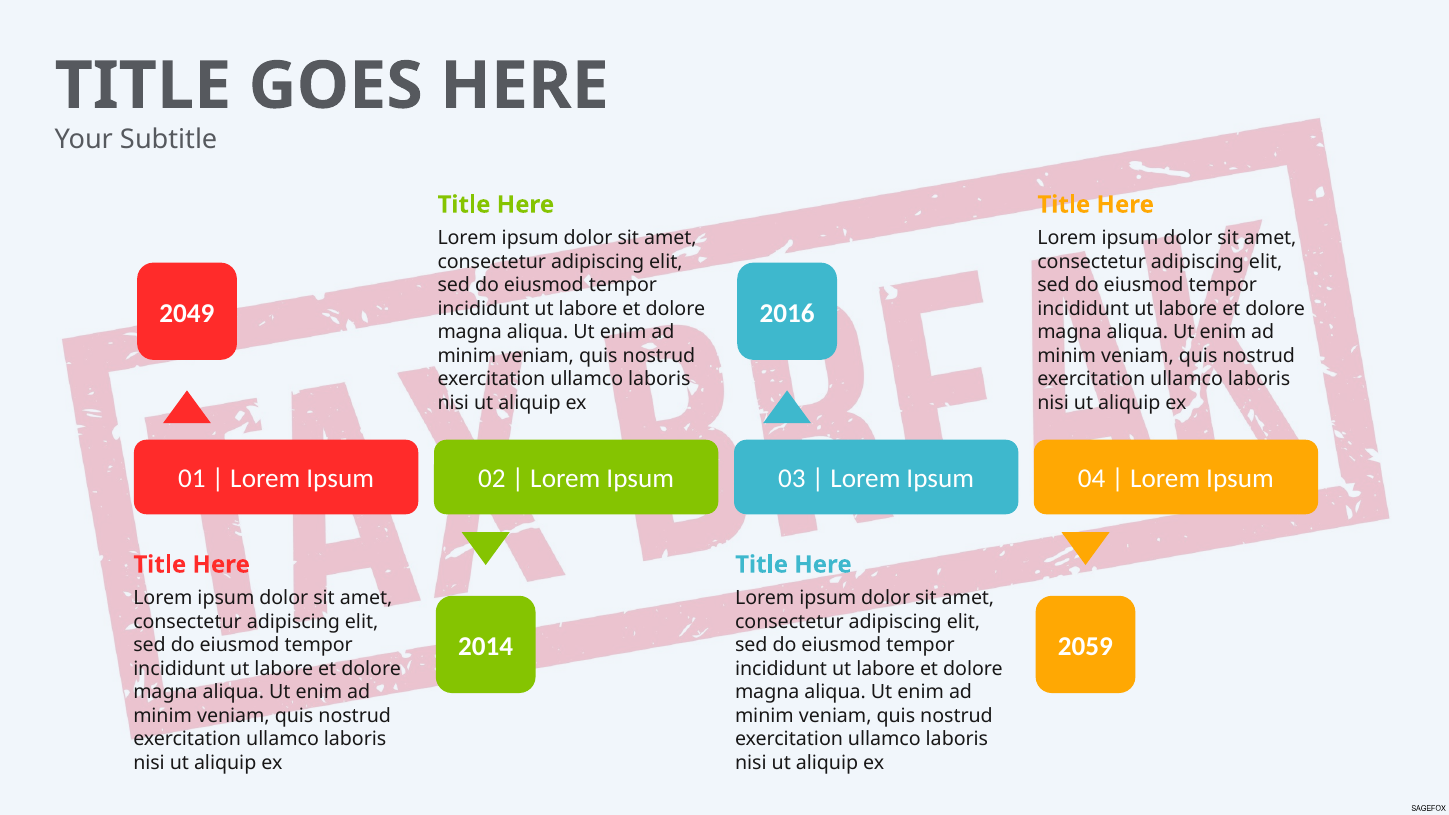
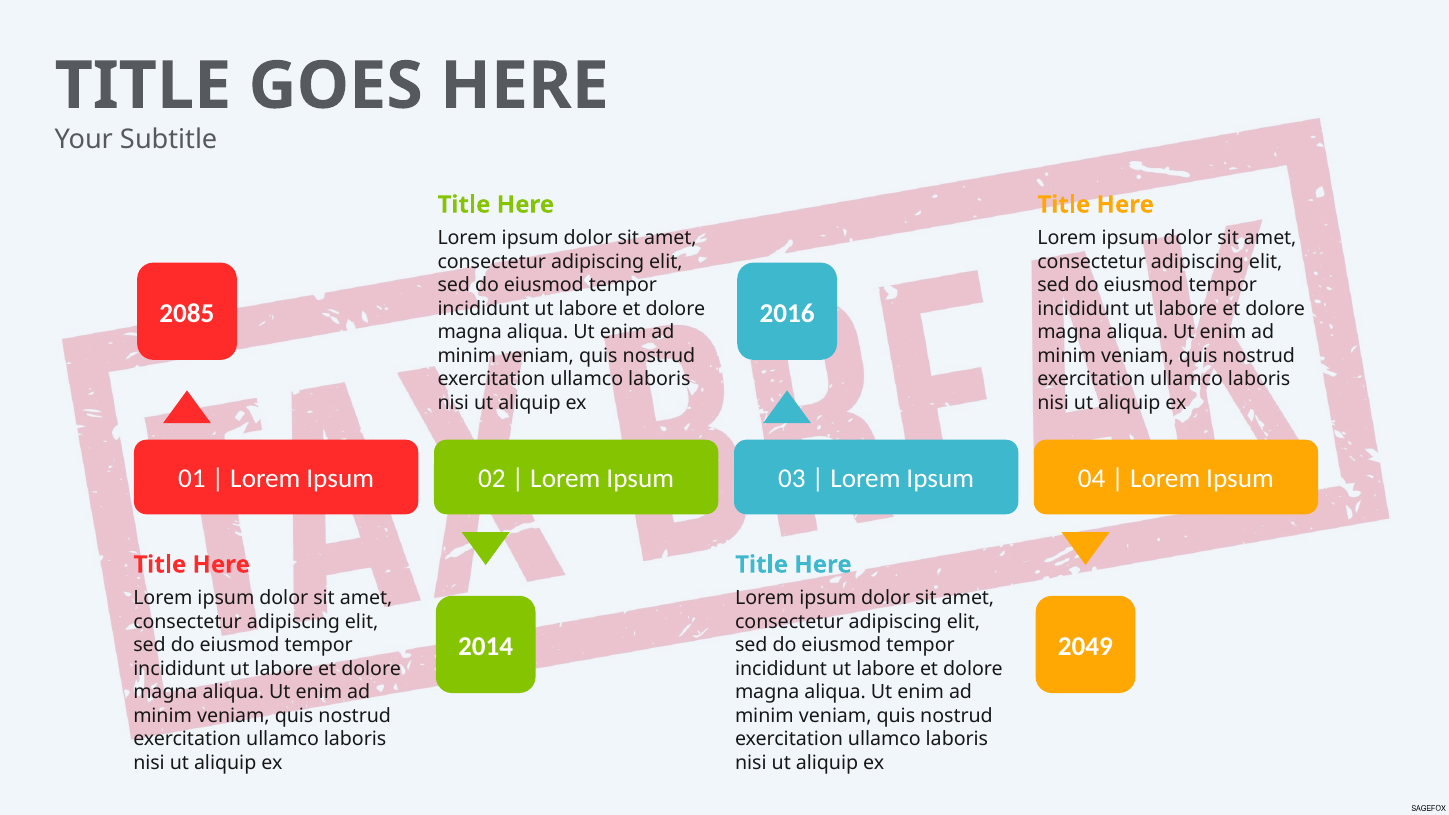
2049: 2049 -> 2085
2059: 2059 -> 2049
